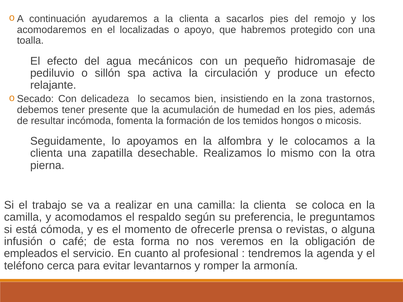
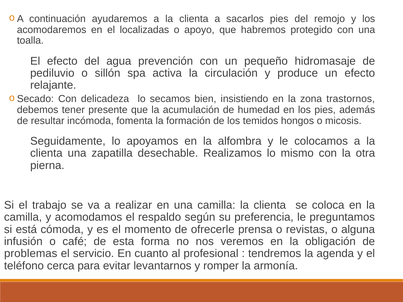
mecánicos: mecánicos -> prevención
empleados: empleados -> problemas
